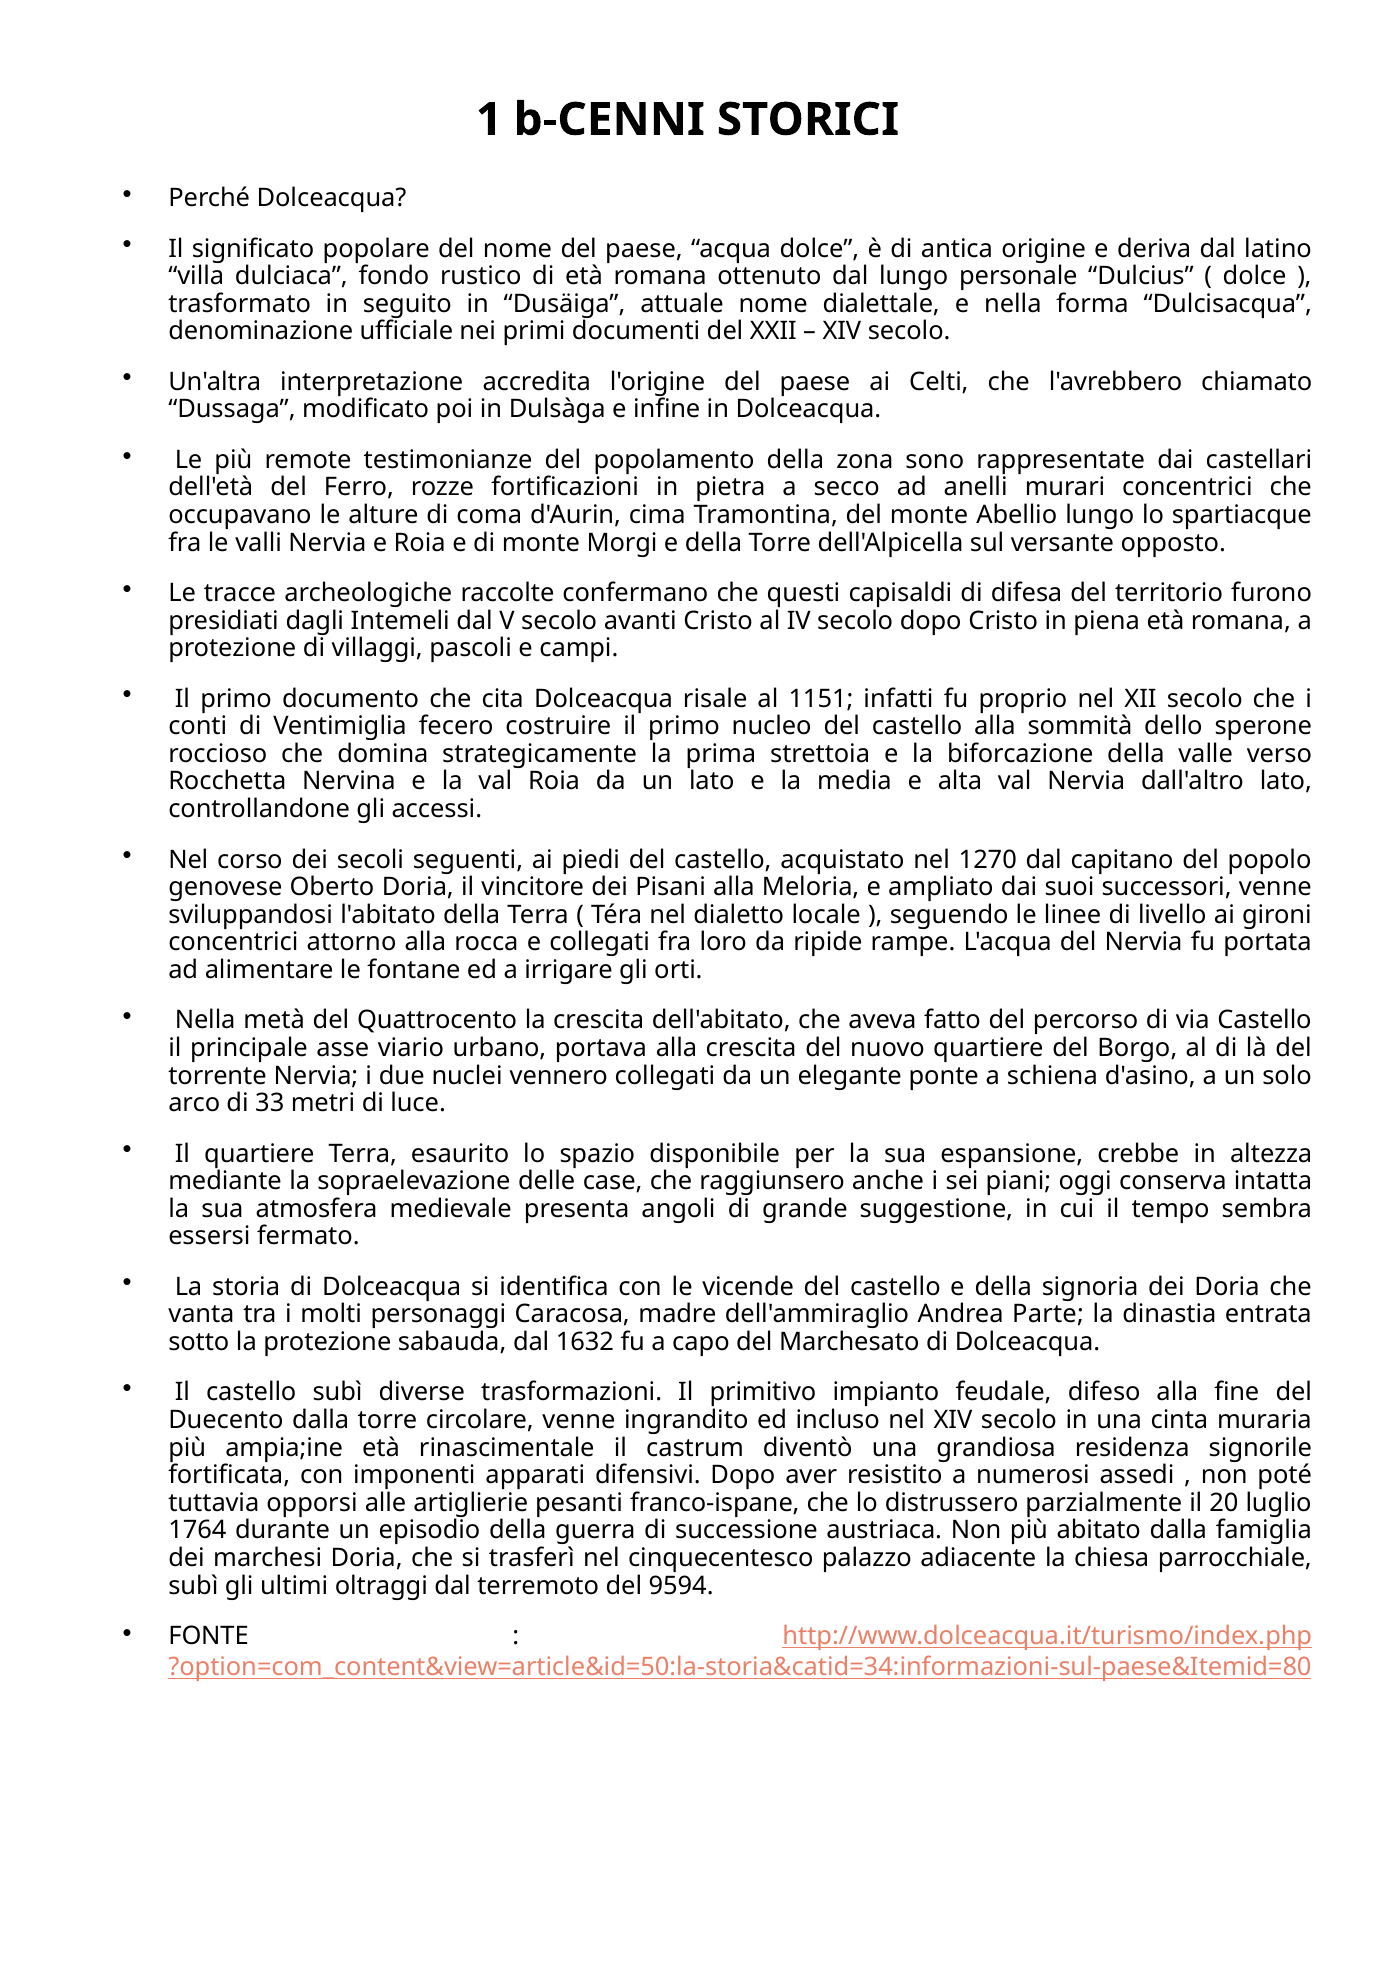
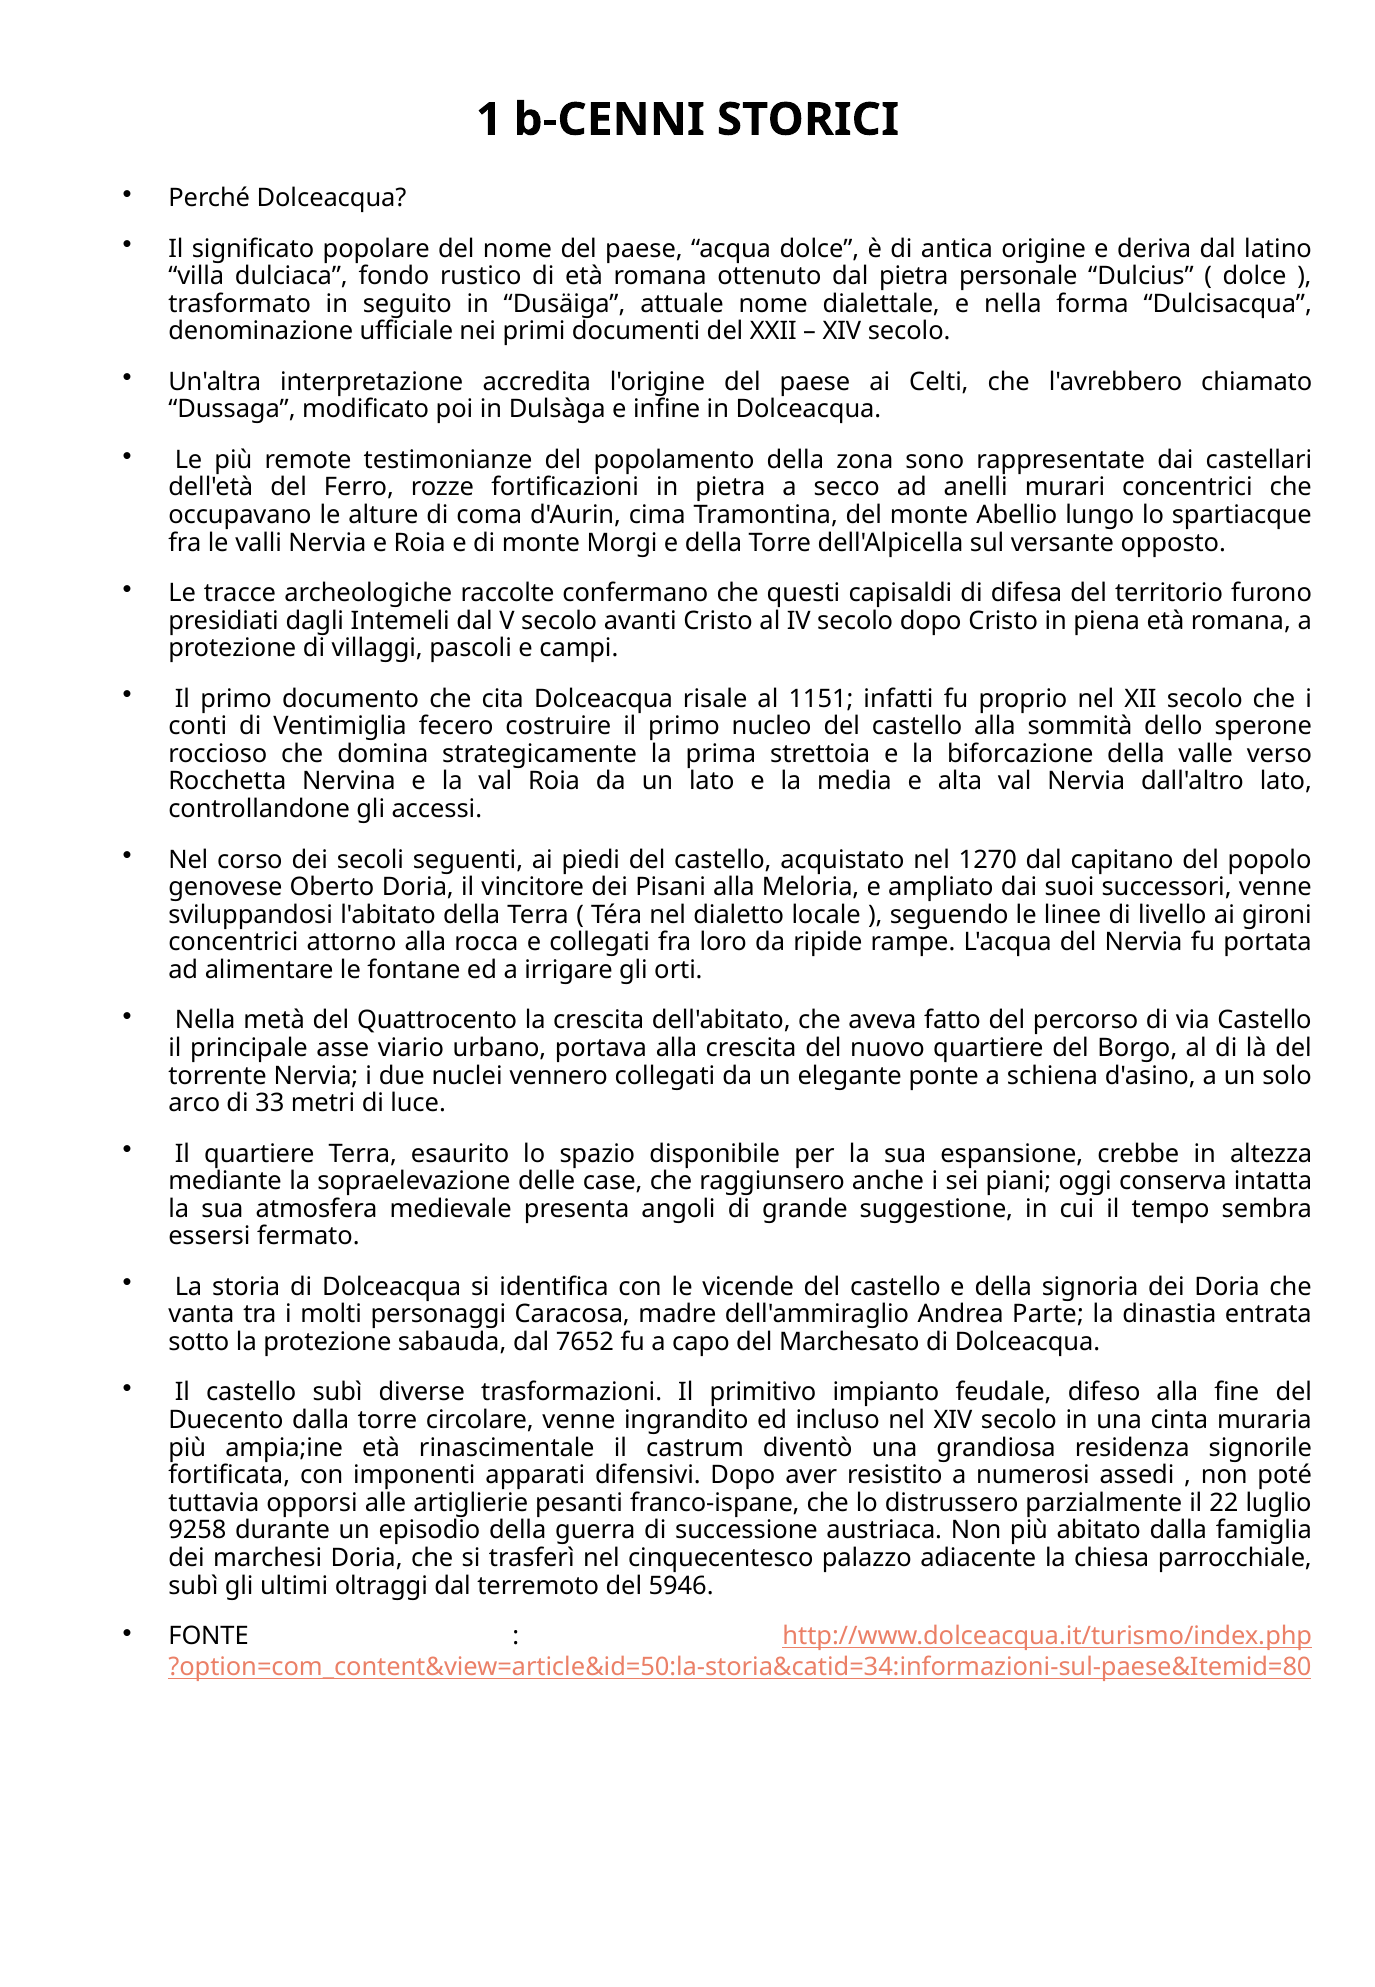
dal lungo: lungo -> pietra
1632: 1632 -> 7652
20: 20 -> 22
1764: 1764 -> 9258
9594: 9594 -> 5946
